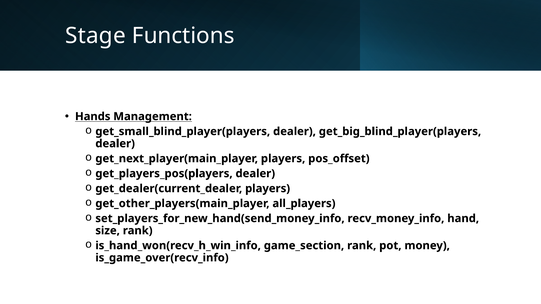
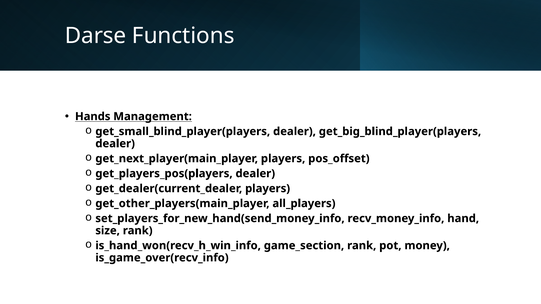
Stage: Stage -> Darse
